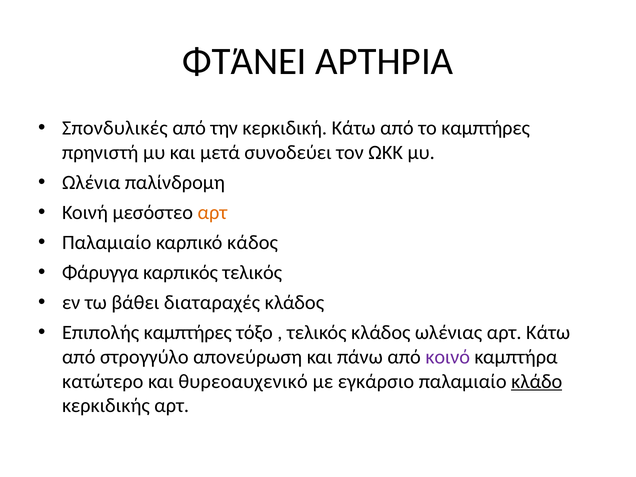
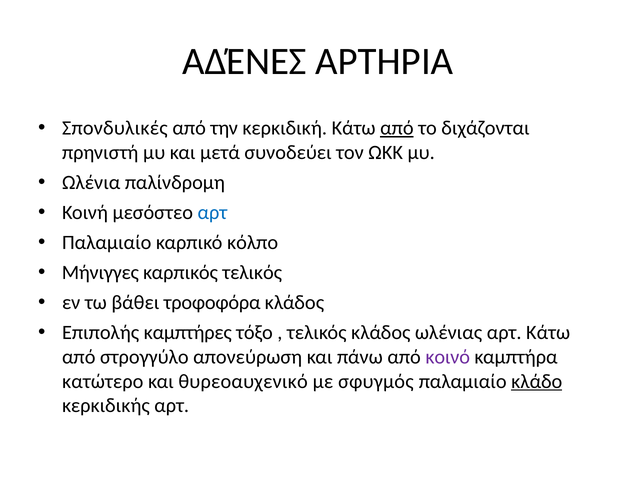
ΦΤΆΝΕΙ: ΦΤΆΝΕΙ -> ΑΔΈΝΕΣ
από at (397, 128) underline: none -> present
το καμπτήρες: καμπτήρες -> διχάζονται
αρτ at (212, 212) colour: orange -> blue
κάδος: κάδος -> κόλπο
Φάρυγγα: Φάρυγγα -> Μήνιγγες
διαταραχές: διαταραχές -> τροφοφόρα
εγκάρσιο: εγκάρσιο -> σφυγμός
